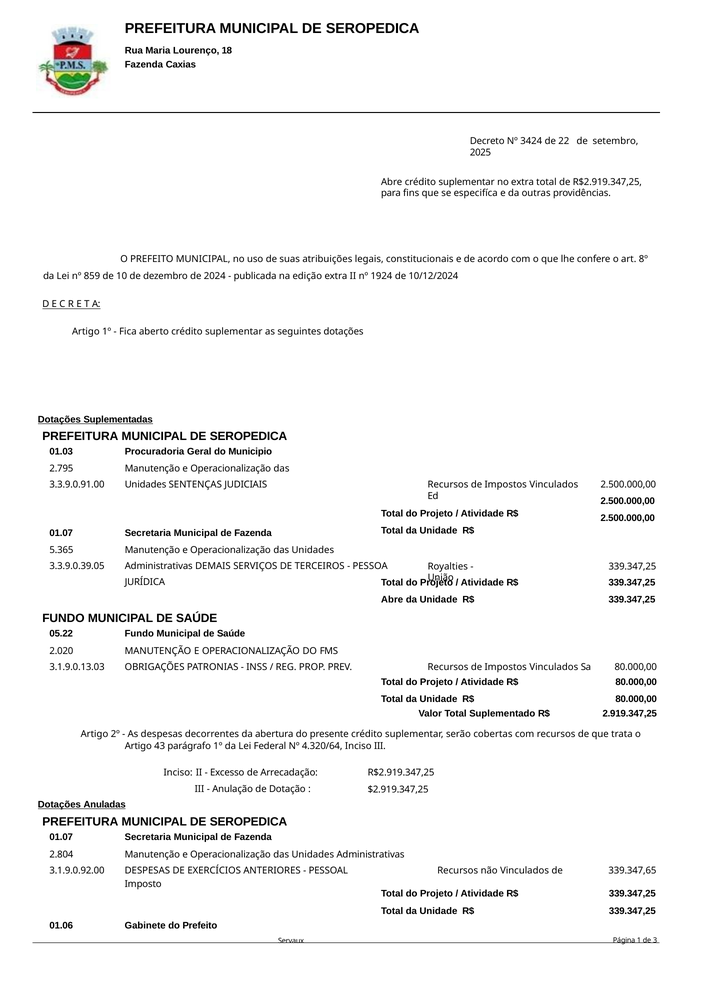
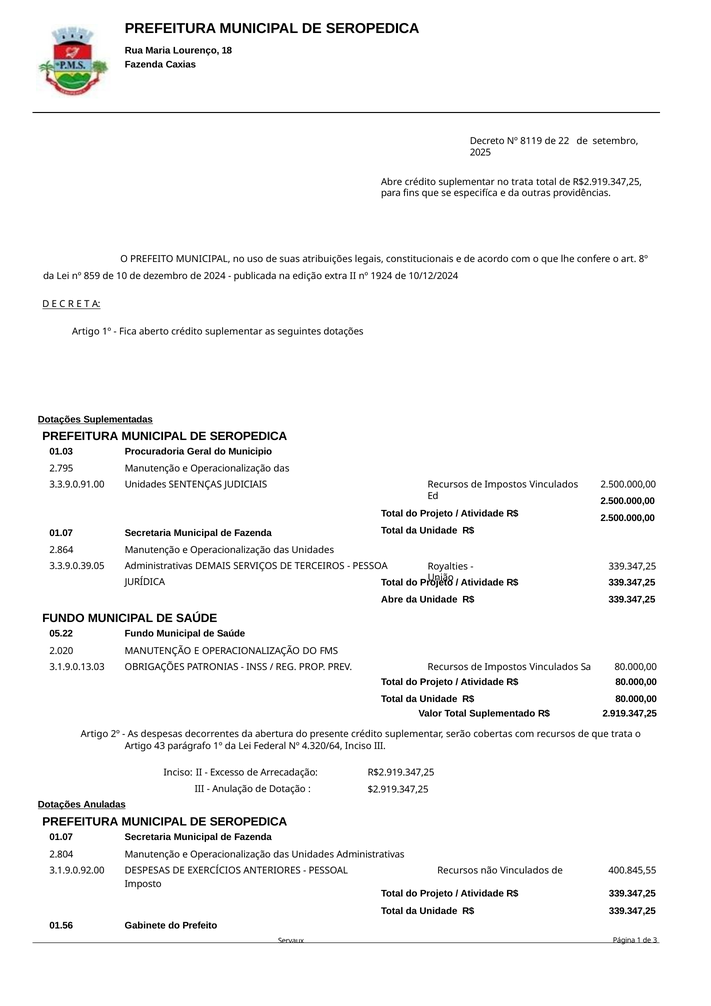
3424: 3424 -> 8119
no extra: extra -> trata
5.365: 5.365 -> 2.864
339.347,65: 339.347,65 -> 400.845,55
01.06: 01.06 -> 01.56
